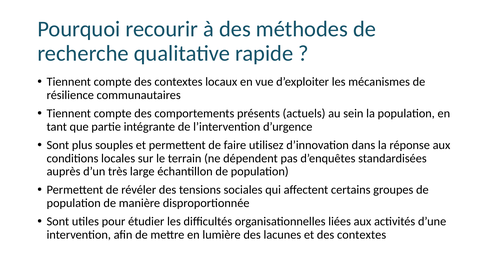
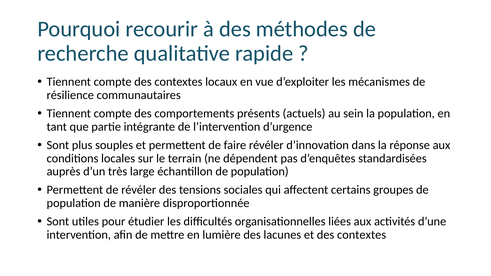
faire utilisez: utilisez -> révéler
